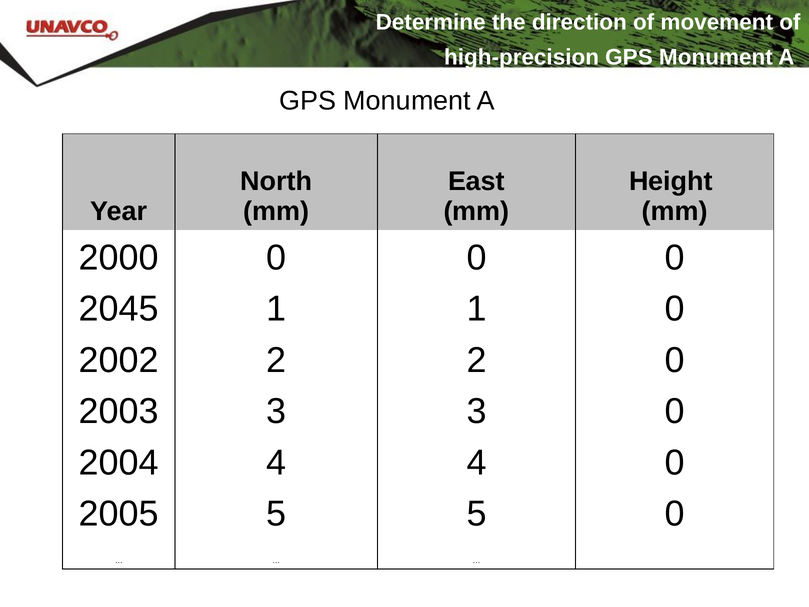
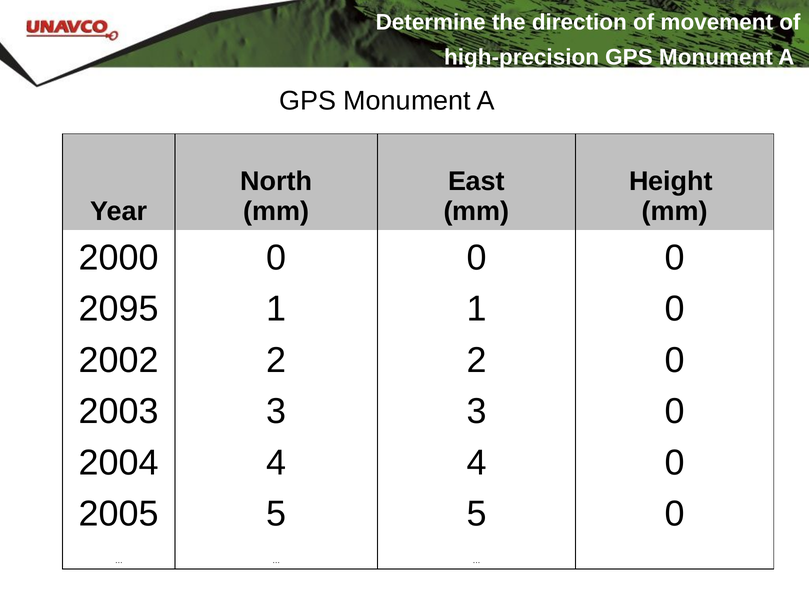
2045: 2045 -> 2095
